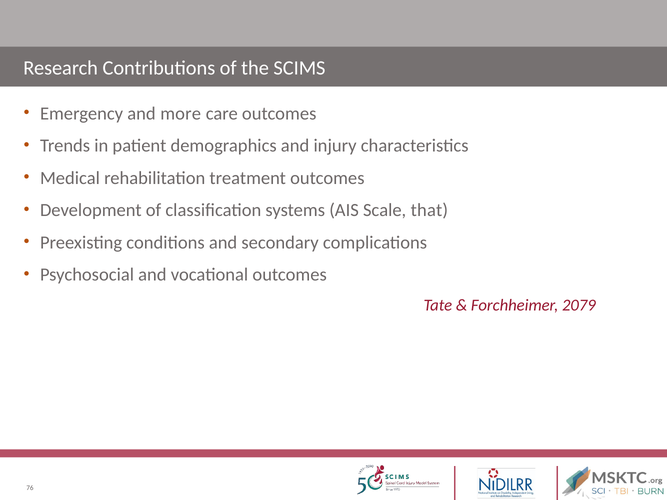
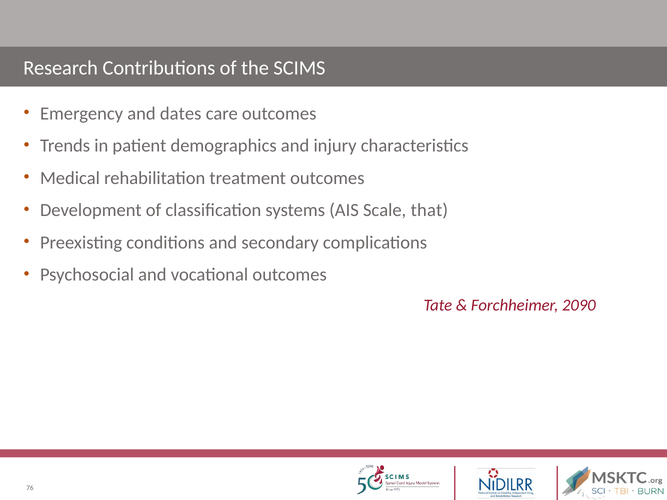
more: more -> dates
2079: 2079 -> 2090
